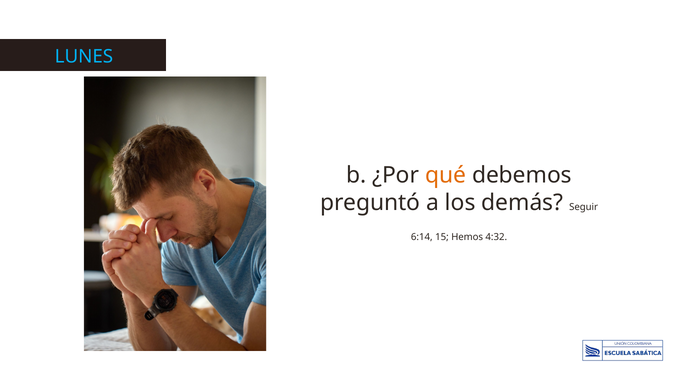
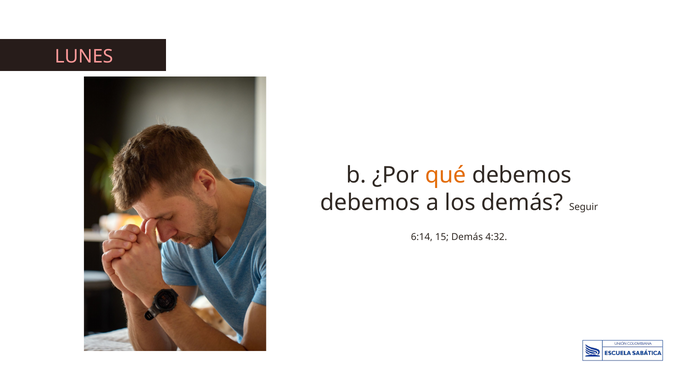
LUNES colour: light blue -> pink
preguntó at (370, 202): preguntó -> debemos
15 Hemos: Hemos -> Demás
